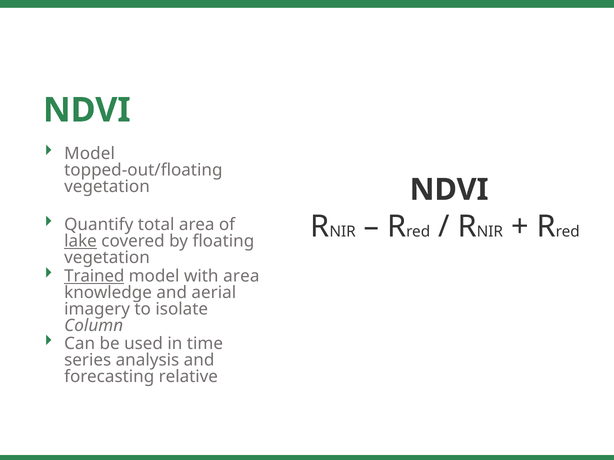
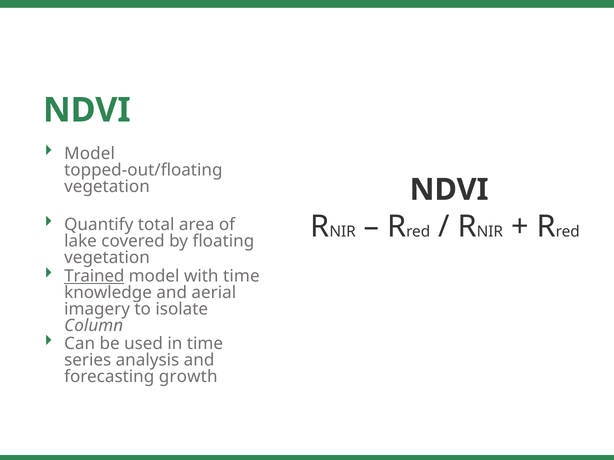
lake underline: present -> none
with area: area -> time
relative: relative -> growth
